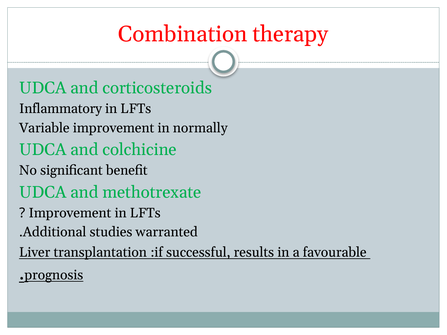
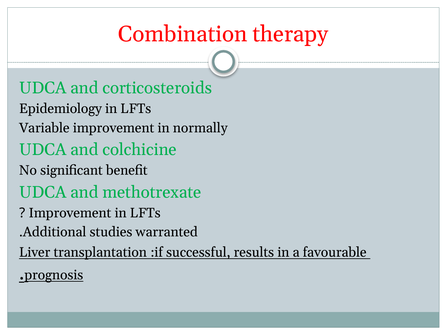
Inflammatory: Inflammatory -> Epidemiology
